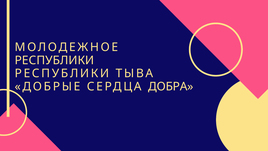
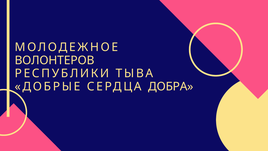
РЕСПУБЛИКИ at (54, 60): РЕСПУБЛИКИ -> ВОЛОНТЕРОВ
